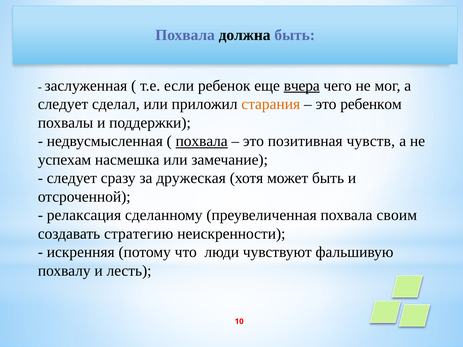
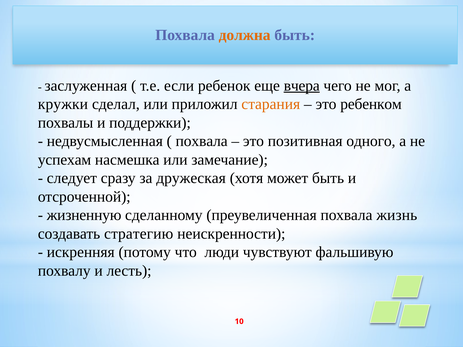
должна colour: black -> orange
следует at (63, 104): следует -> кружки
похвала at (202, 141) underline: present -> none
чувств: чувств -> одного
релаксация: релаксация -> жизненную
своим: своим -> жизнь
